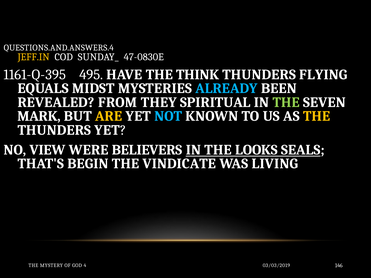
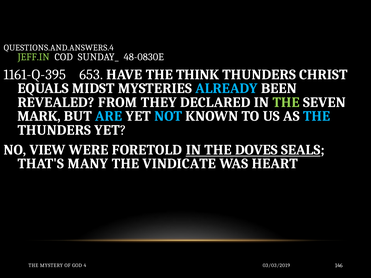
JEFF.IN colour: yellow -> light green
47-0830E: 47-0830E -> 48-0830E
495: 495 -> 653
FLYING: FLYING -> CHRIST
SPIRITUAL: SPIRITUAL -> DECLARED
ARE colour: yellow -> light blue
THE at (317, 116) colour: yellow -> light blue
BELIEVERS: BELIEVERS -> FORETOLD
LOOKS: LOOKS -> DOVES
BEGIN: BEGIN -> MANY
LIVING: LIVING -> HEART
